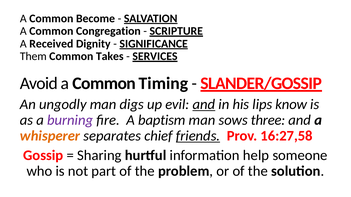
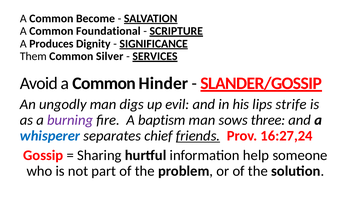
Congregation: Congregation -> Foundational
Received: Received -> Produces
Takes: Takes -> Silver
Timing: Timing -> Hinder
and at (204, 105) underline: present -> none
know: know -> strife
whisperer colour: orange -> blue
16:27,58: 16:27,58 -> 16:27,24
